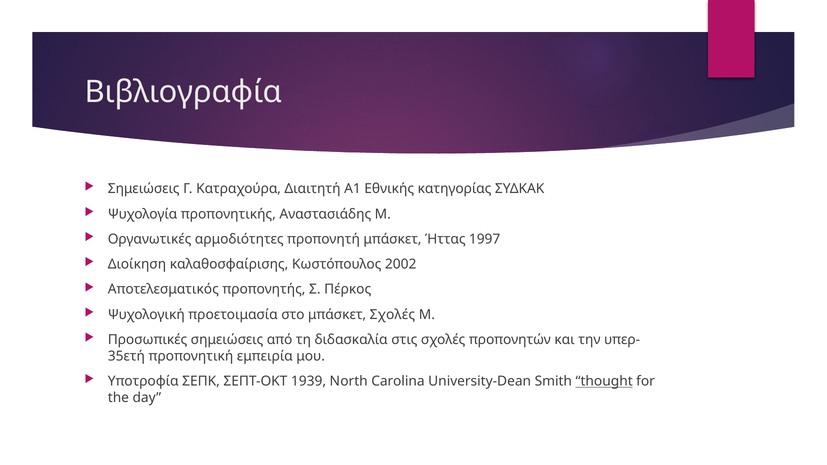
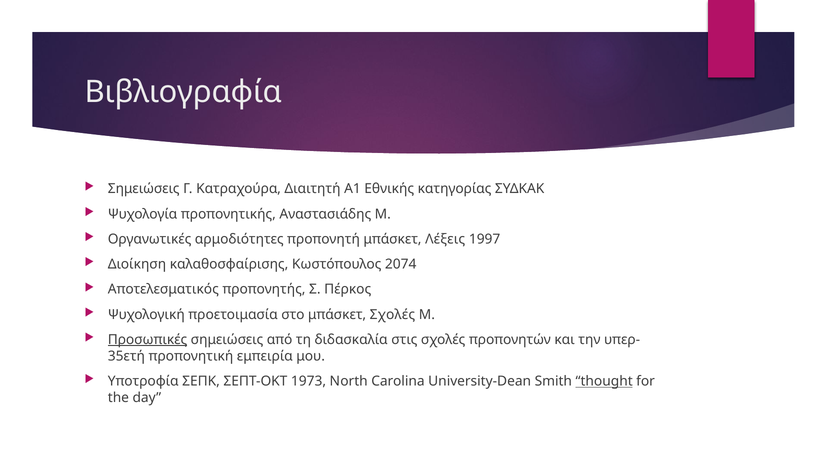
Ήττας: Ήττας -> Λέξεις
2002: 2002 -> 2074
Προσωπικές underline: none -> present
1939: 1939 -> 1973
